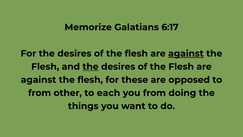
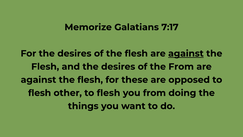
6:17: 6:17 -> 7:17
the at (91, 66) underline: present -> none
Flesh at (181, 66): Flesh -> From
from at (40, 93): from -> flesh
other to each: each -> flesh
